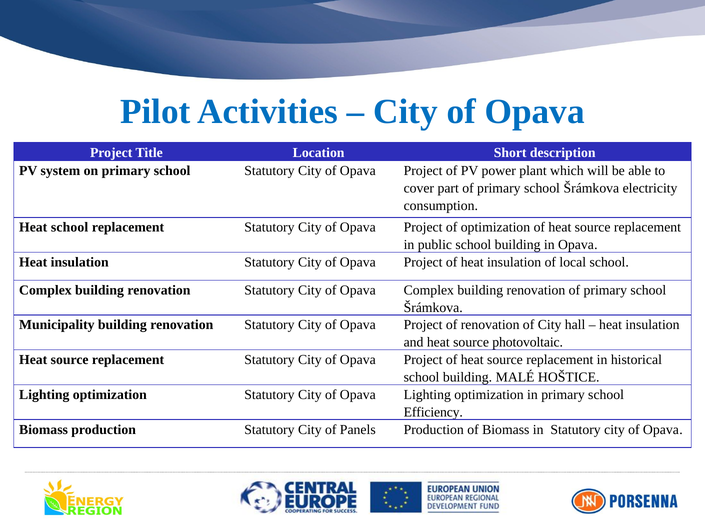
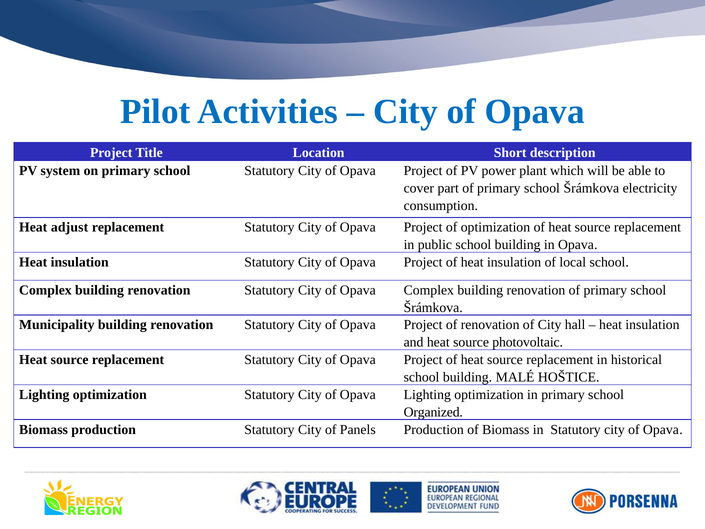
Heat school: school -> adjust
Efficiency: Efficiency -> Organized
